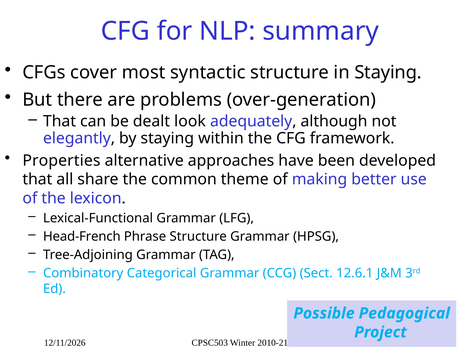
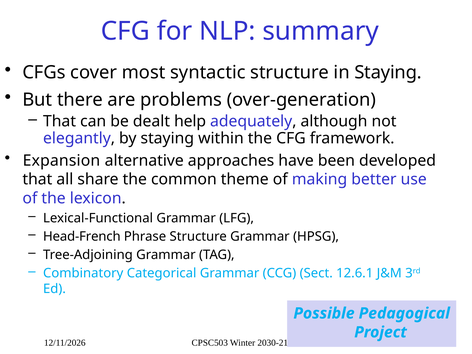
look: look -> help
Properties: Properties -> Expansion
2010-21: 2010-21 -> 2030-21
